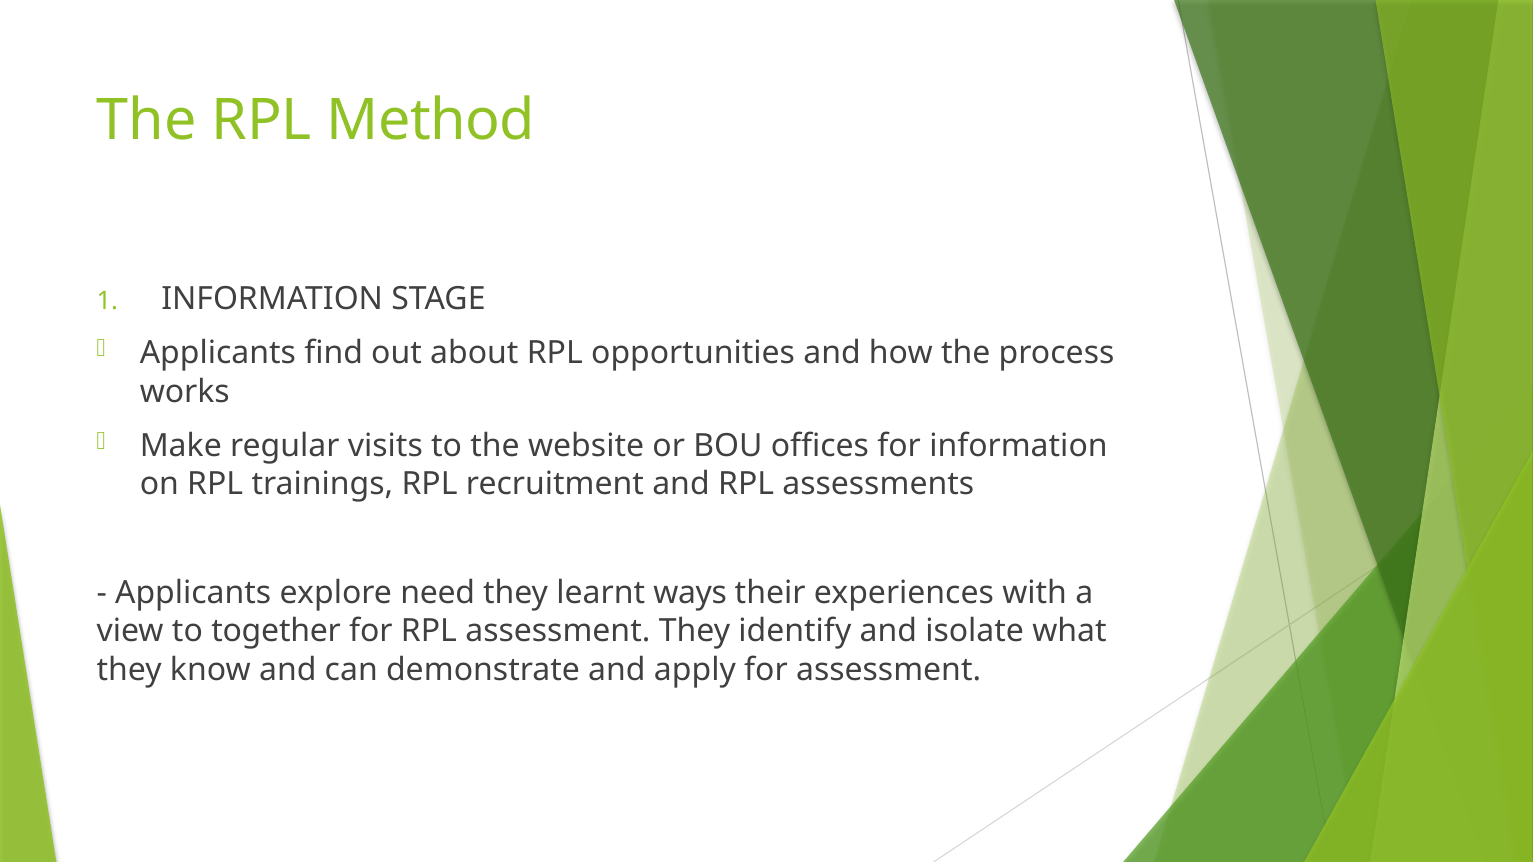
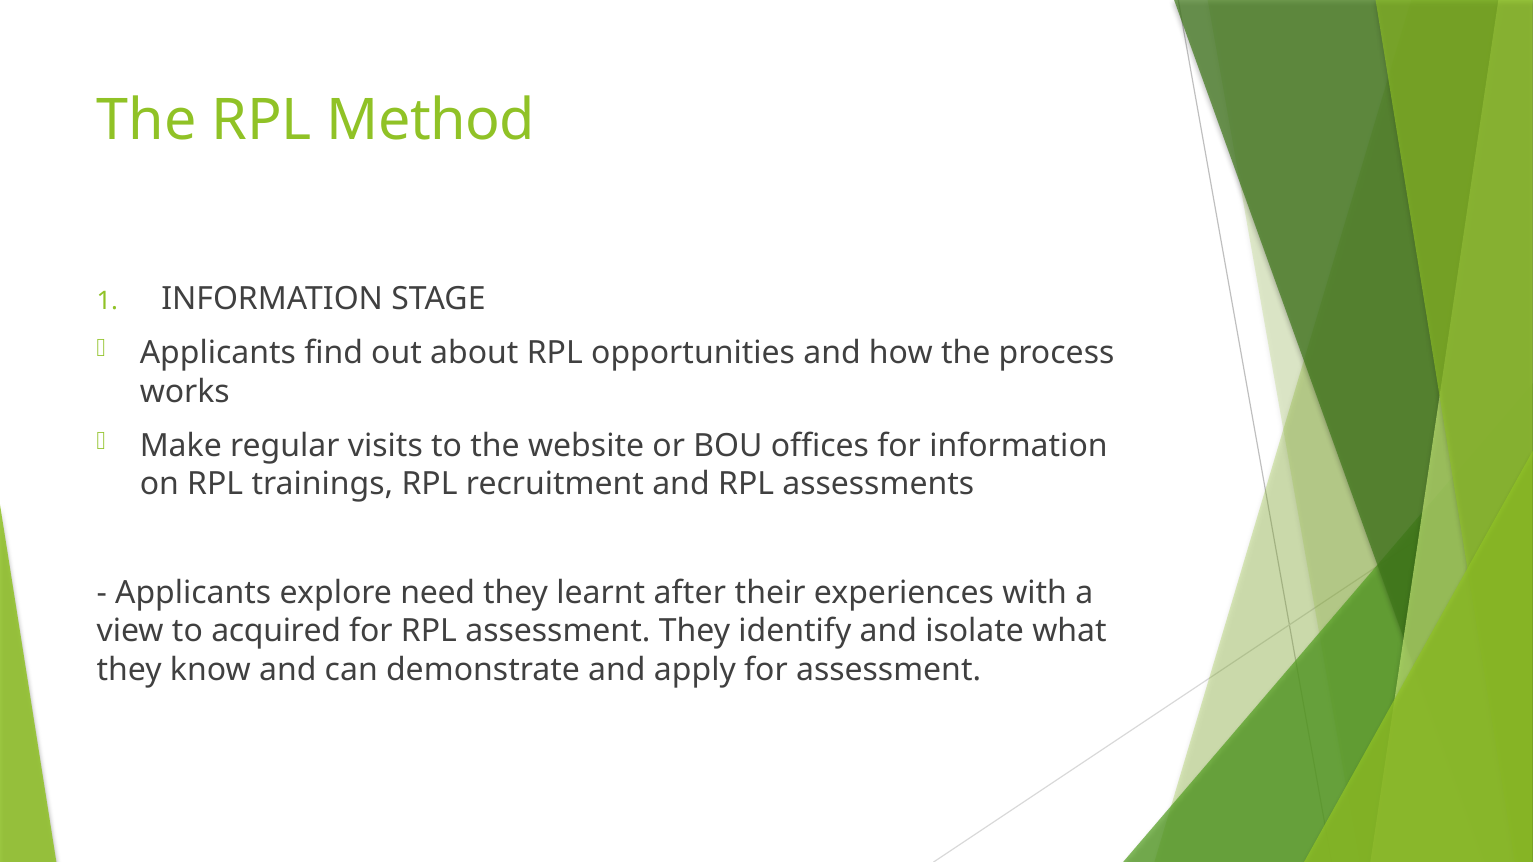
ways: ways -> after
together: together -> acquired
